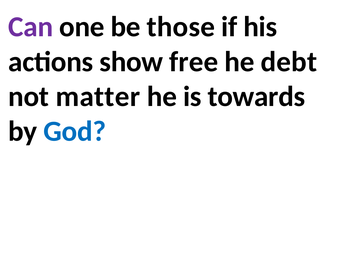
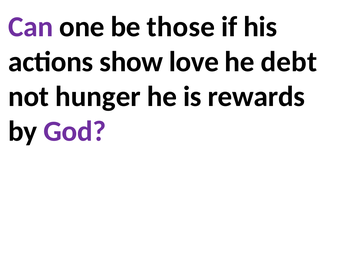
free: free -> love
matter: matter -> hunger
towards: towards -> rewards
God colour: blue -> purple
